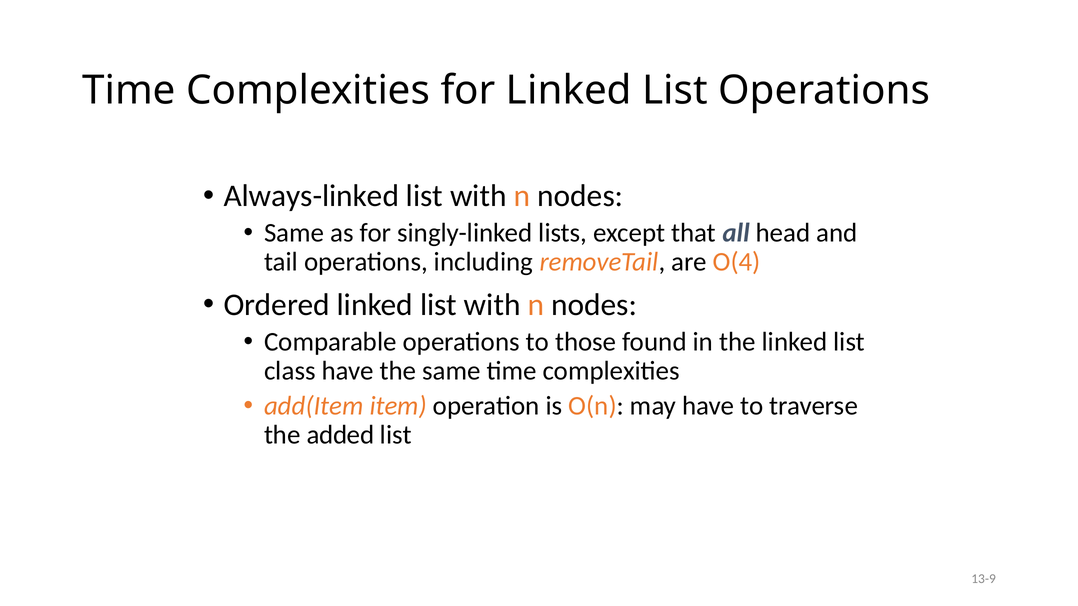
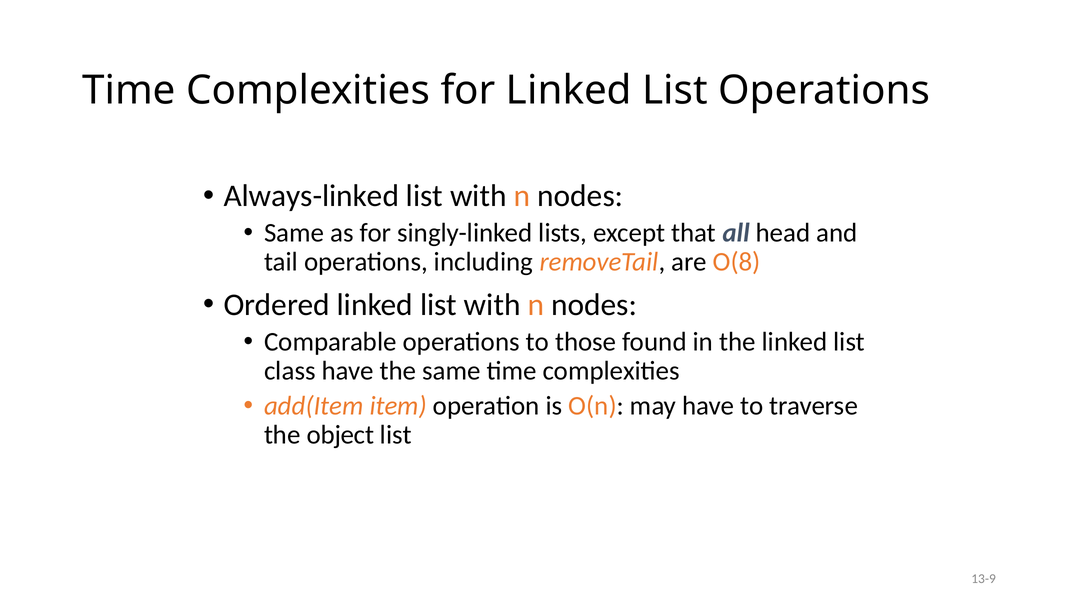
O(4: O(4 -> O(8
added: added -> object
